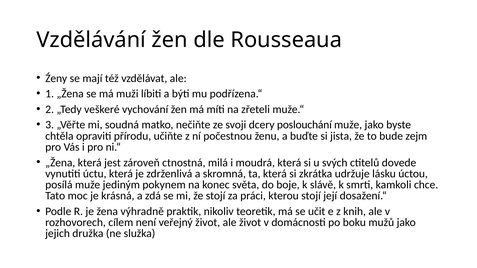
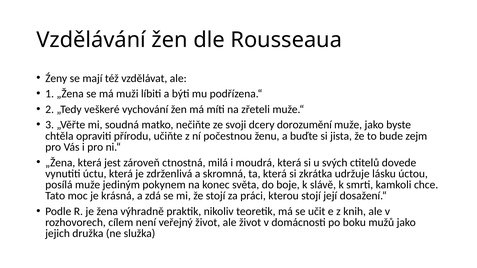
poslouchání: poslouchání -> dorozumění
